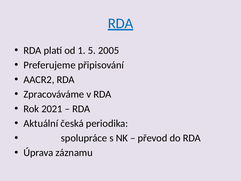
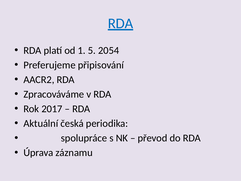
2005: 2005 -> 2054
2021: 2021 -> 2017
